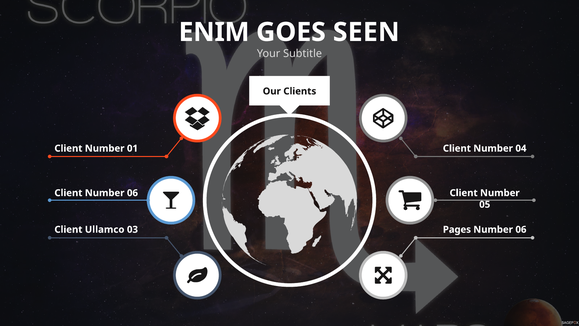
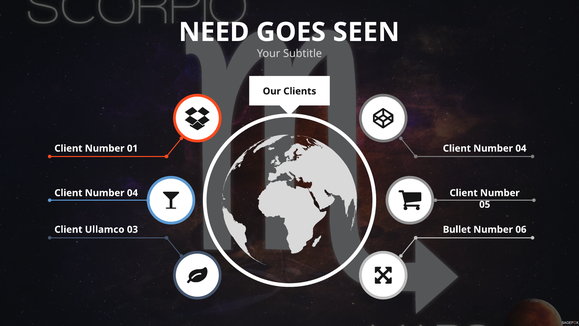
ENIM: ENIM -> NEED
06 at (132, 193): 06 -> 04
Pages: Pages -> Bullet
